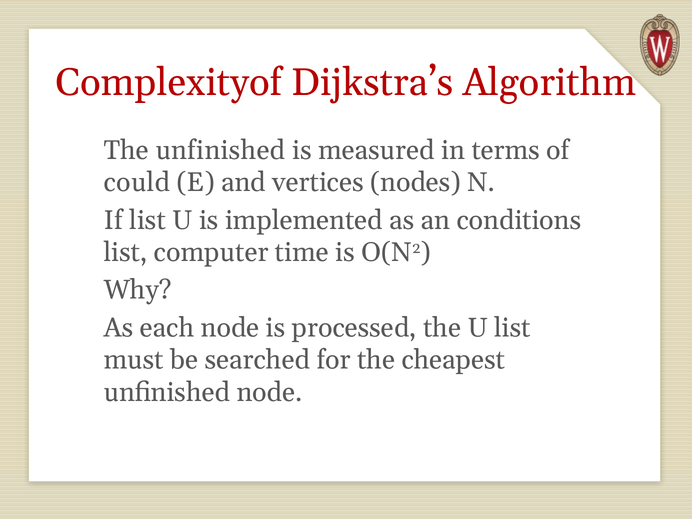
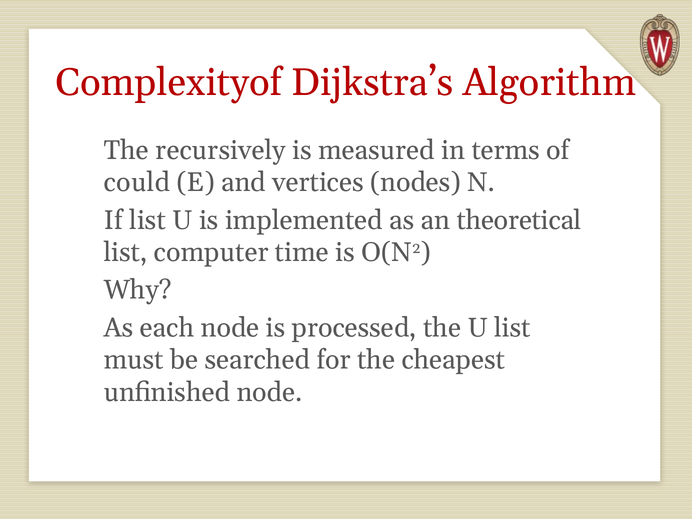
The unfinished: unfinished -> recursively
conditions: conditions -> theoretical
